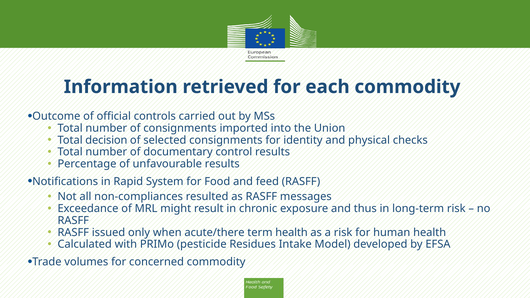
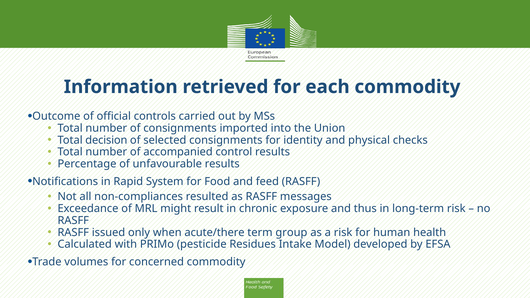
documentary: documentary -> accompanied
term health: health -> group
